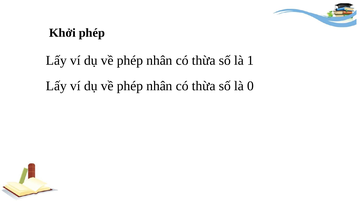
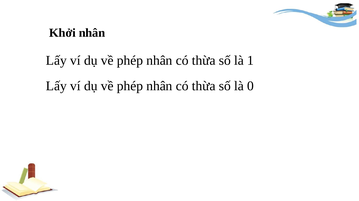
Khởi phép: phép -> nhân
